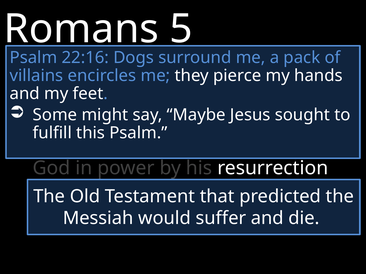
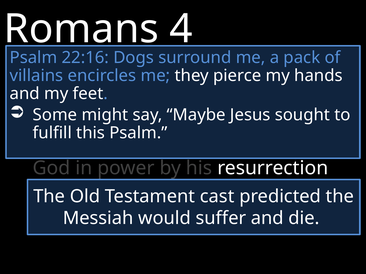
Romans 5: 5 -> 4
that: that -> cast
